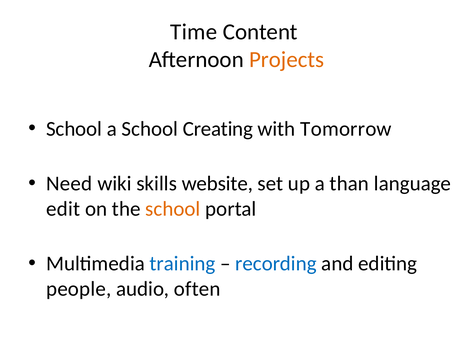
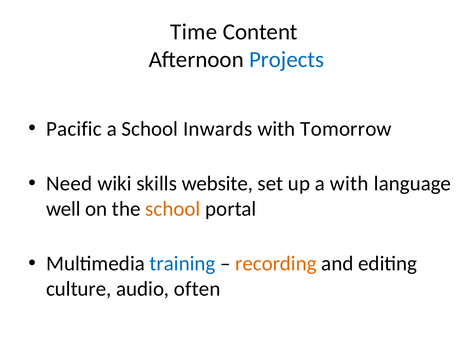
Projects colour: orange -> blue
School at (74, 129): School -> Pacific
Creating: Creating -> Inwards
a than: than -> with
edit: edit -> well
recording colour: blue -> orange
people: people -> culture
